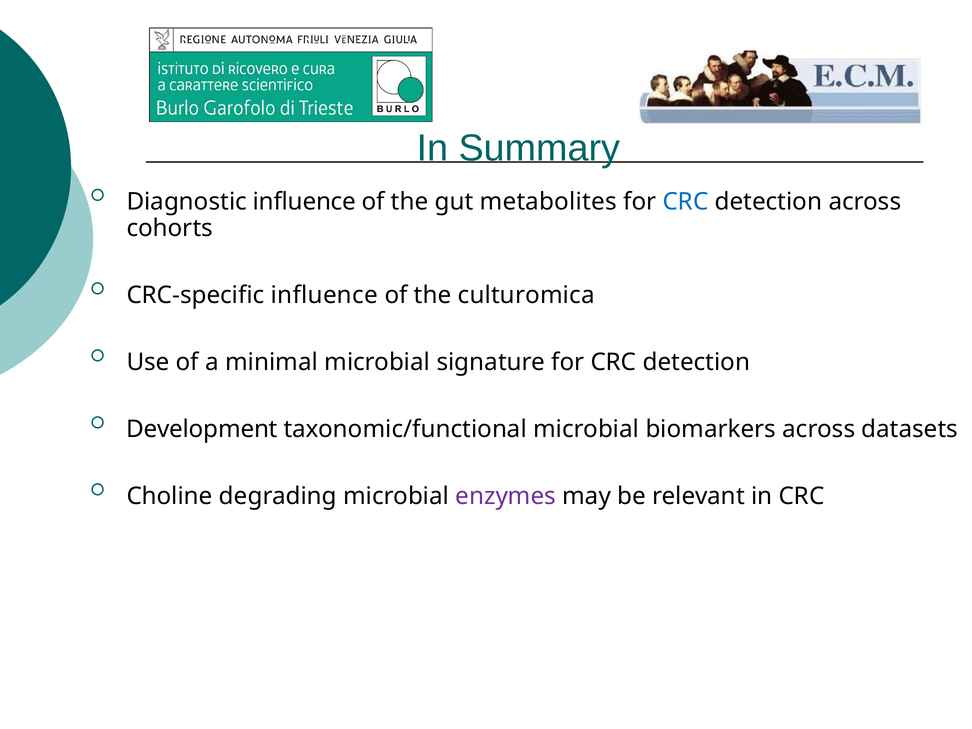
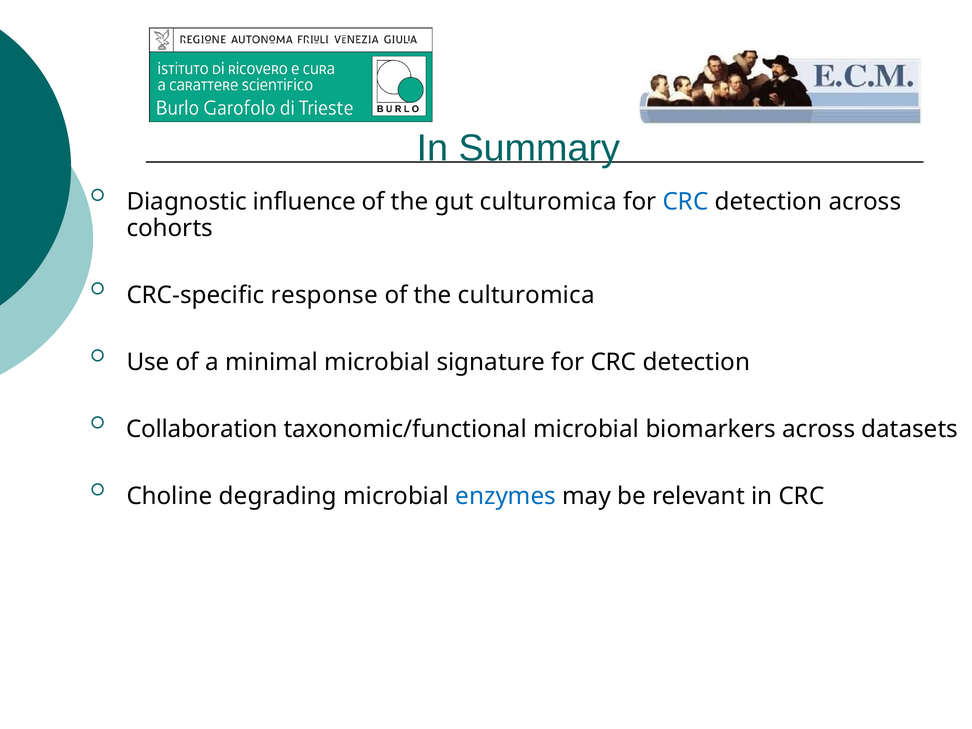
gut metabolites: metabolites -> culturomica
CRC-specific influence: influence -> response
Development: Development -> Collaboration
enzymes colour: purple -> blue
